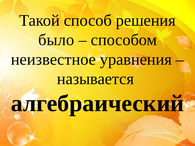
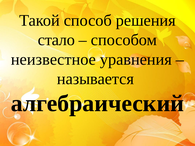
было: было -> стало
